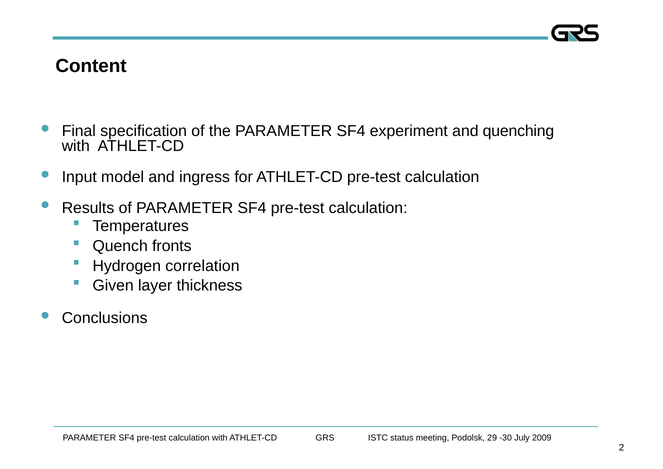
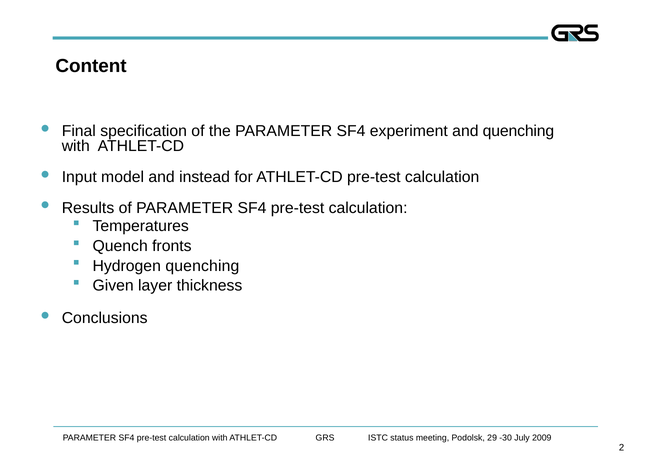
ingress: ingress -> instead
Hydrogen correlation: correlation -> quenching
